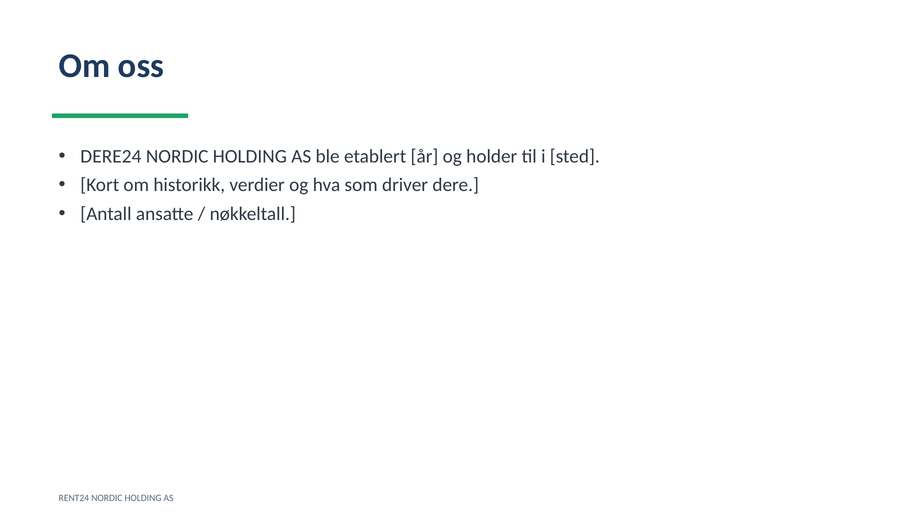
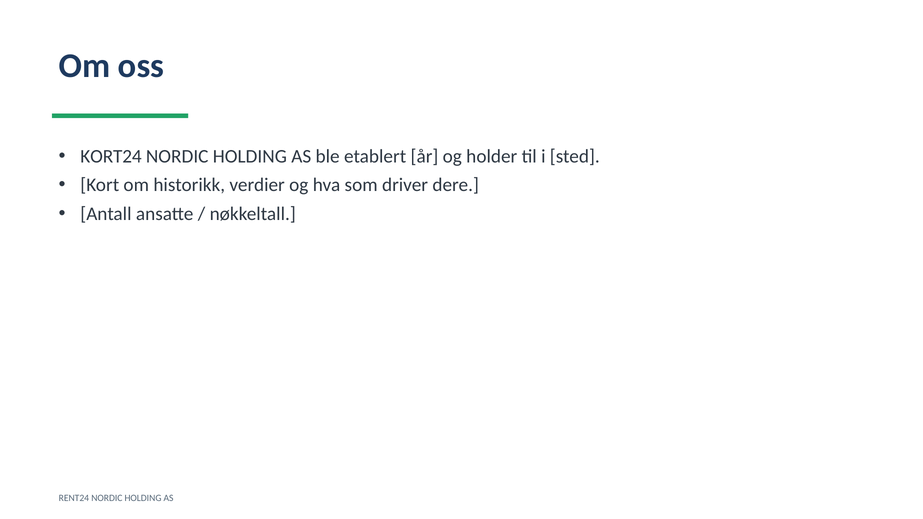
DERE24: DERE24 -> KORT24
